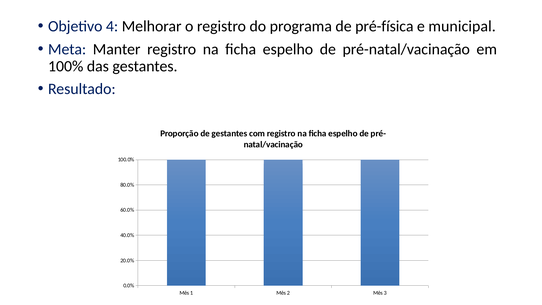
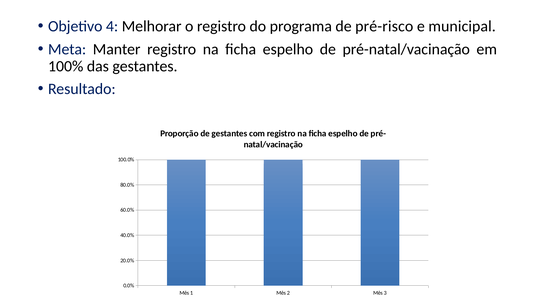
pré-física: pré-física -> pré-risco
